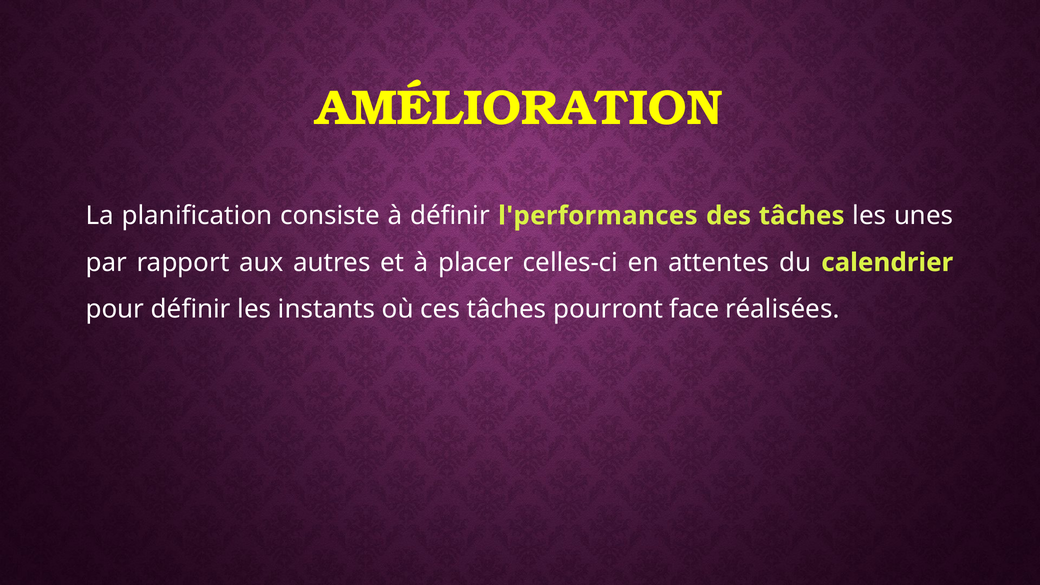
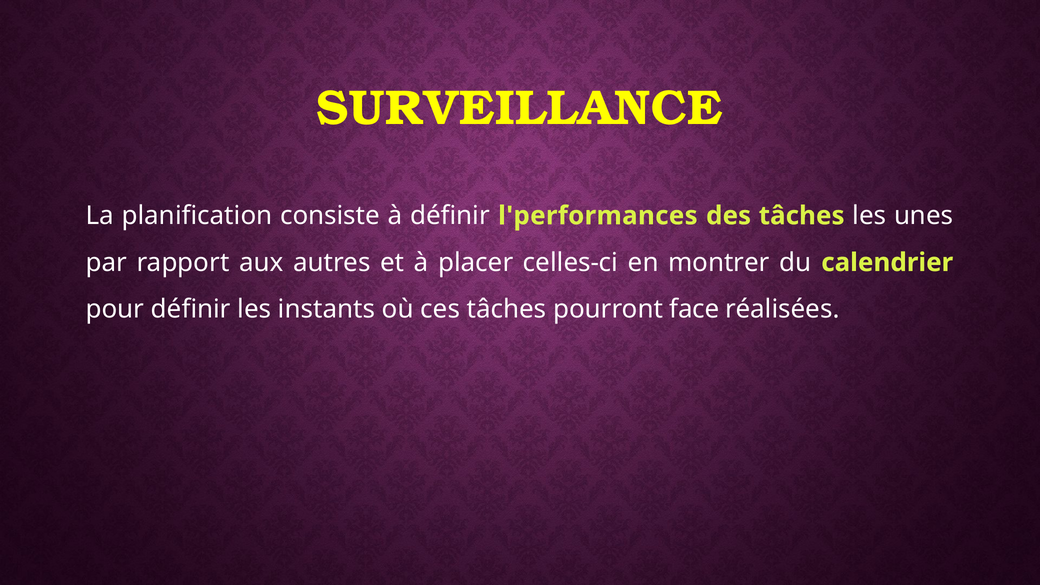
AMÉLIORATION: AMÉLIORATION -> SURVEILLANCE
attentes: attentes -> montrer
